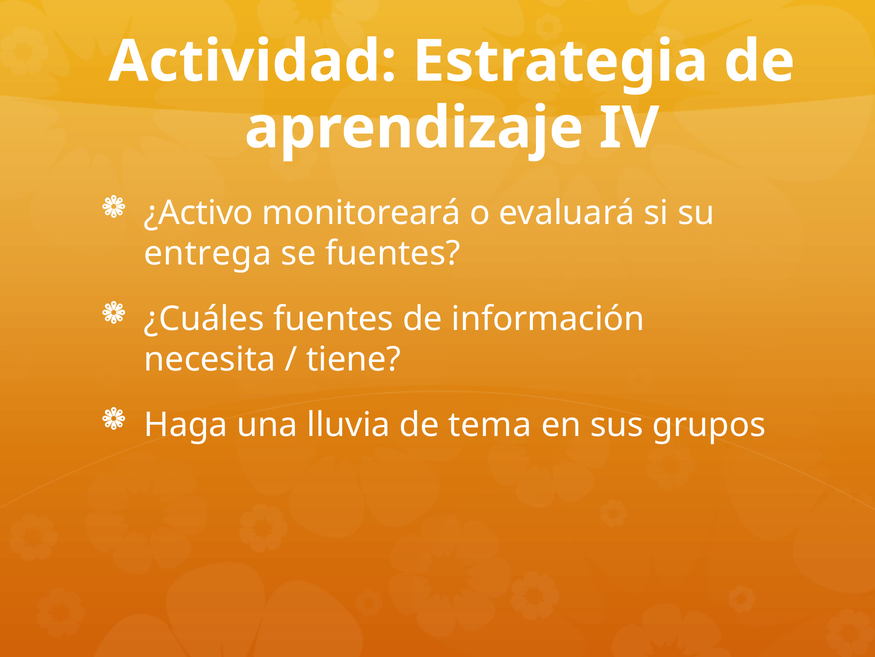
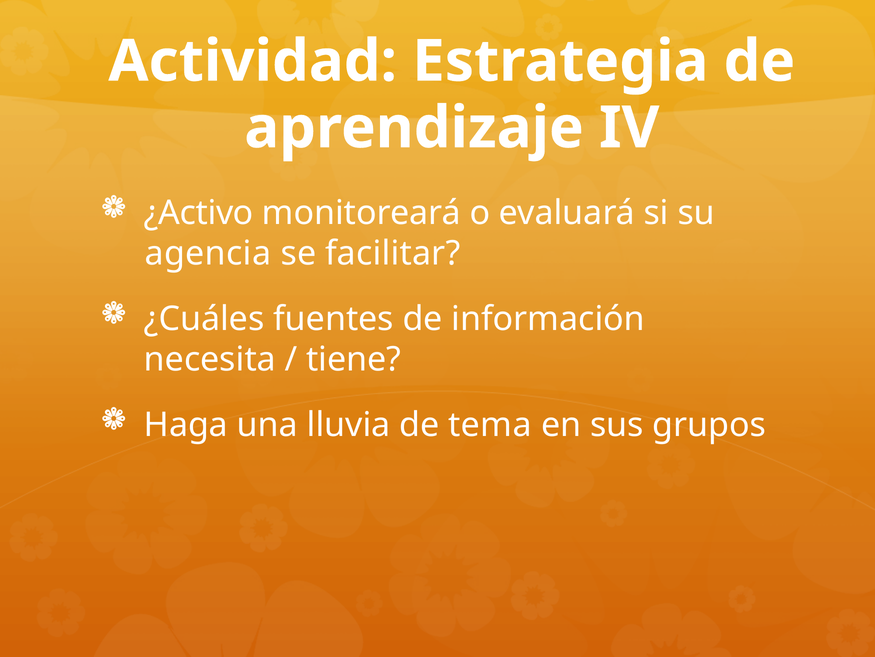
entrega: entrega -> agencia
se fuentes: fuentes -> facilitar
